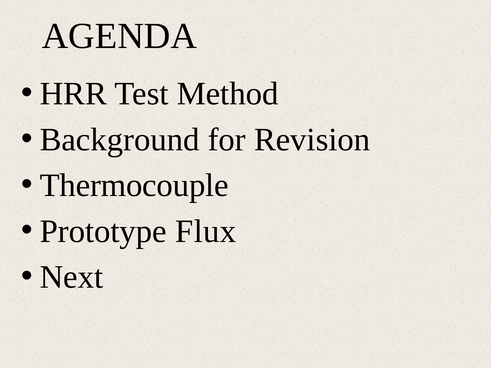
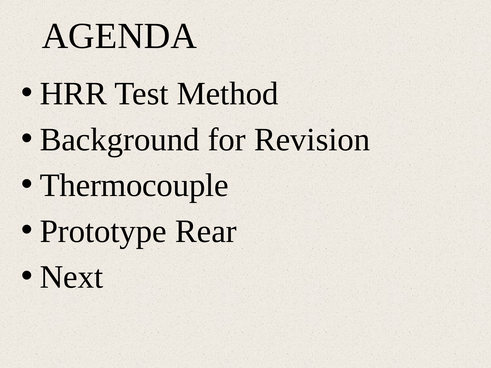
Flux: Flux -> Rear
